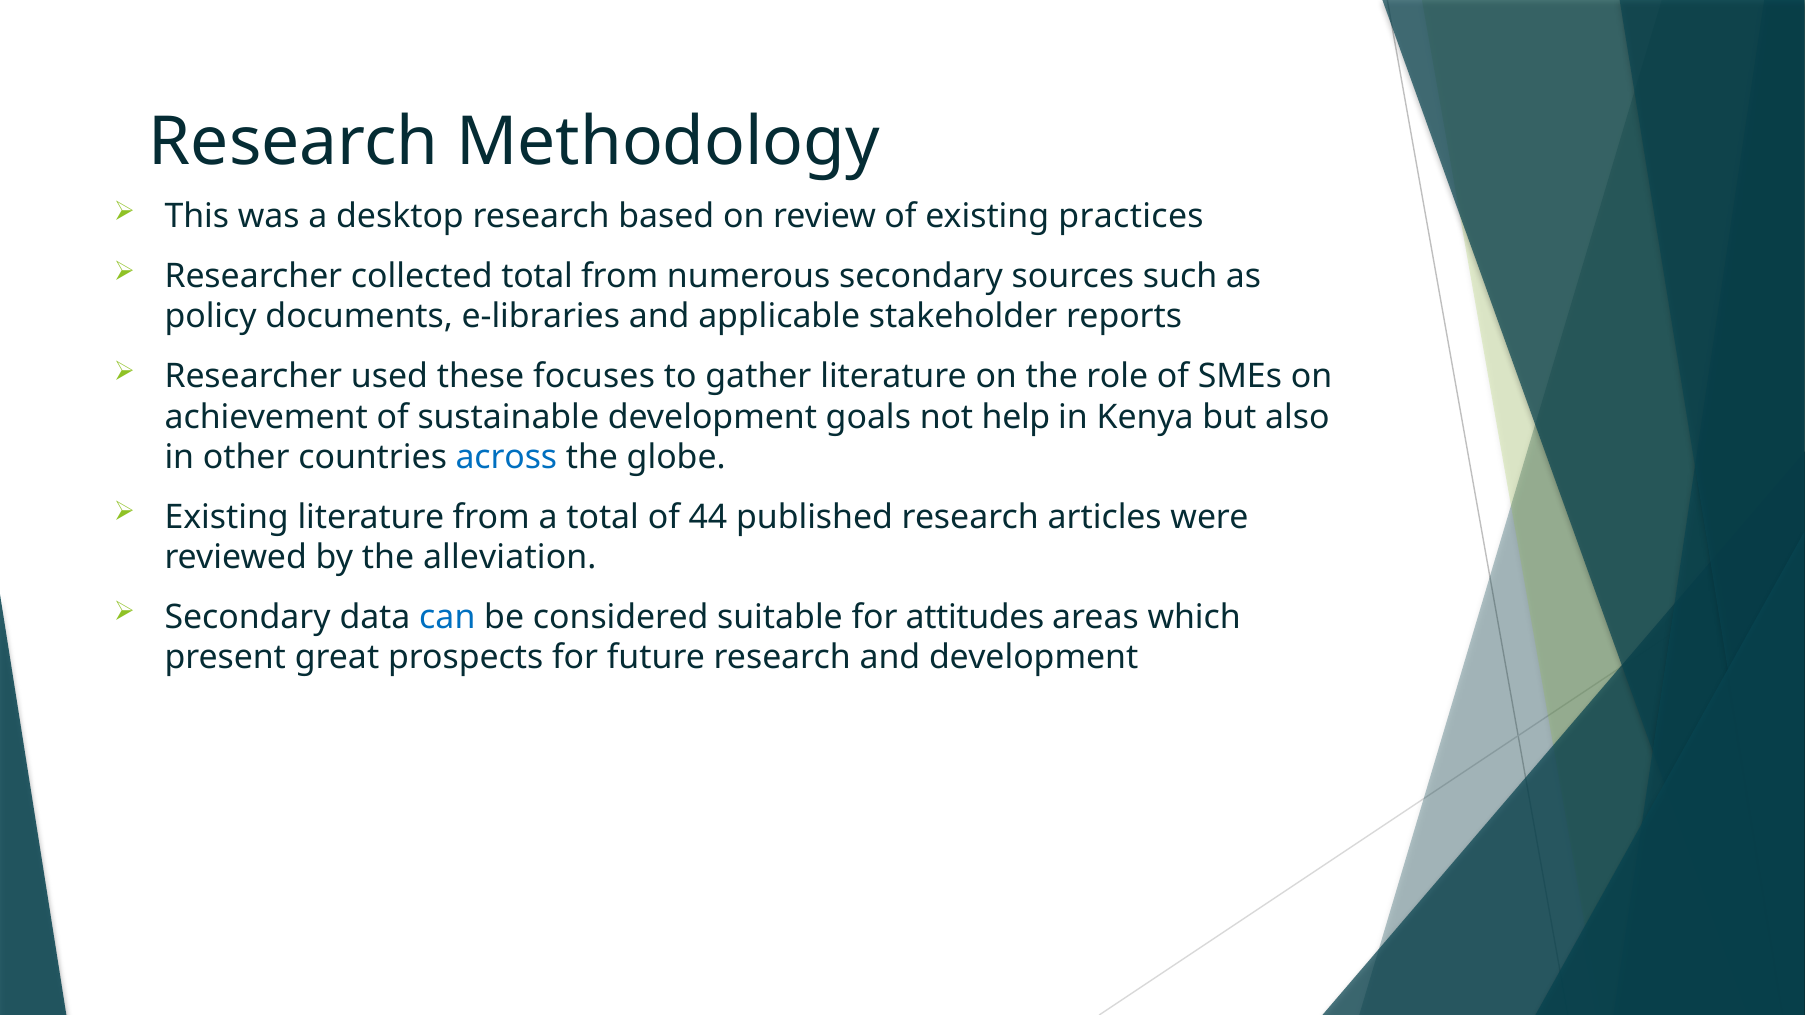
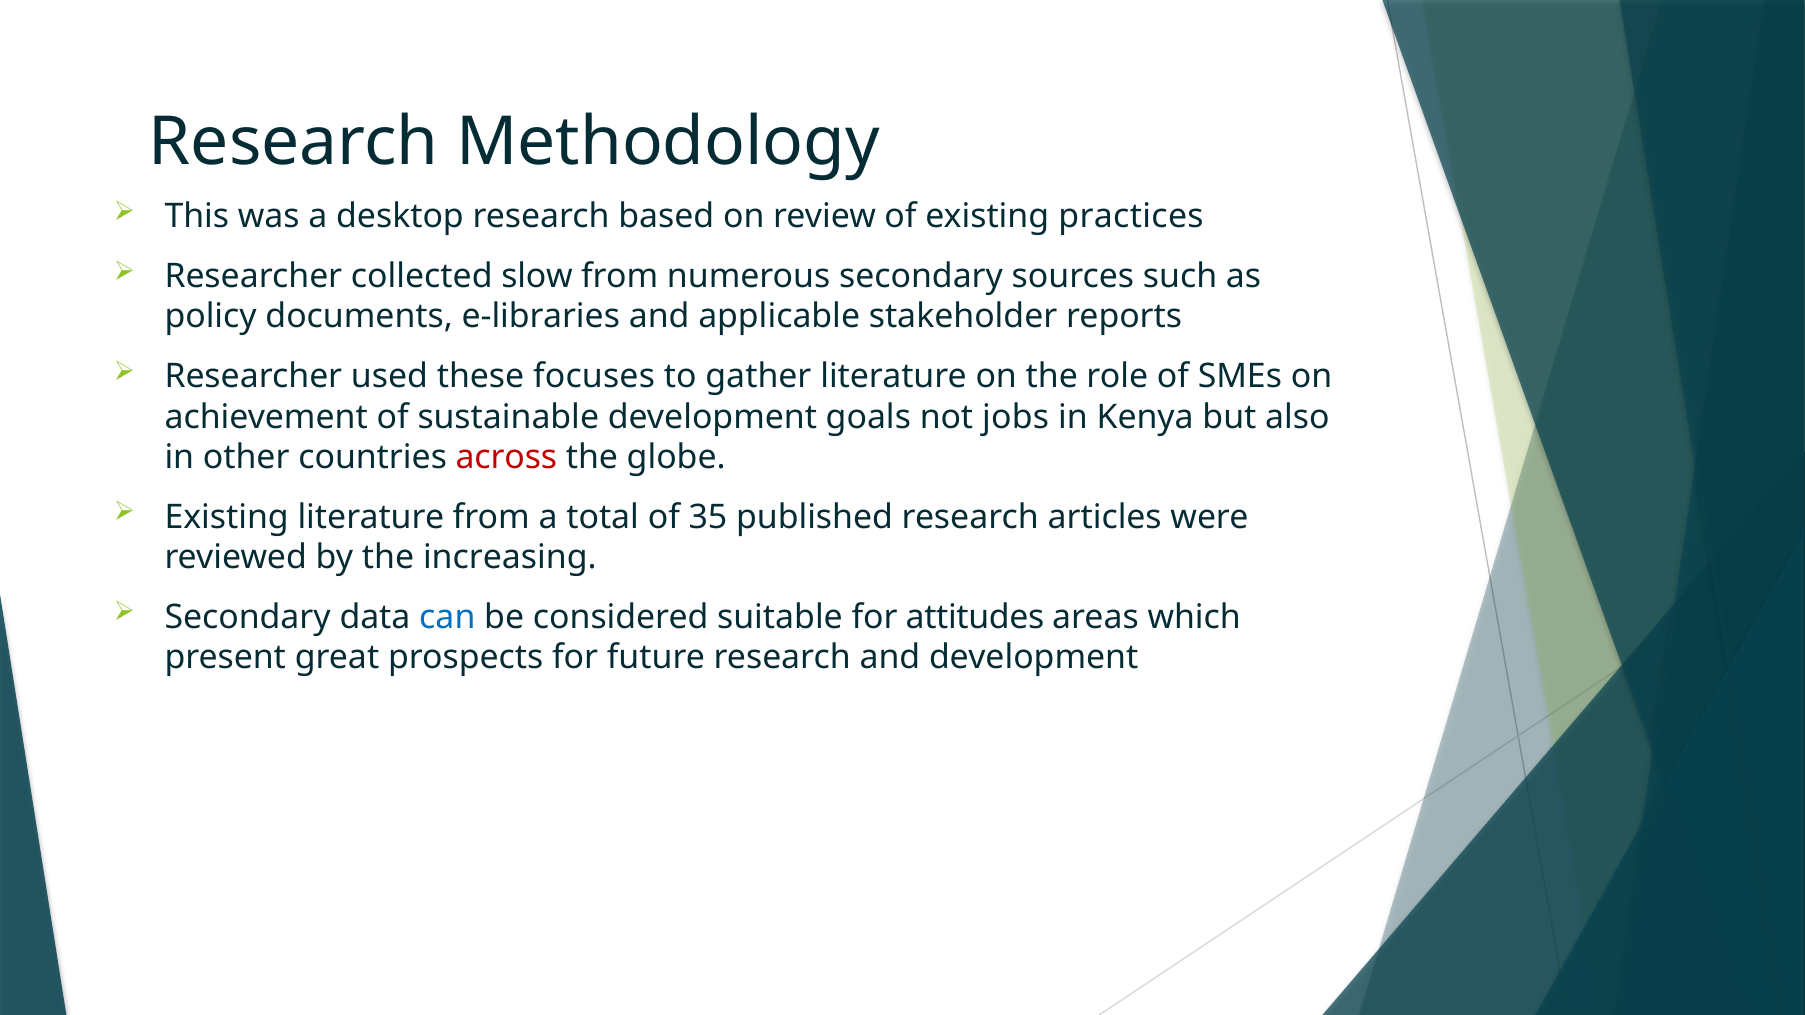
collected total: total -> slow
help: help -> jobs
across colour: blue -> red
44: 44 -> 35
alleviation: alleviation -> increasing
